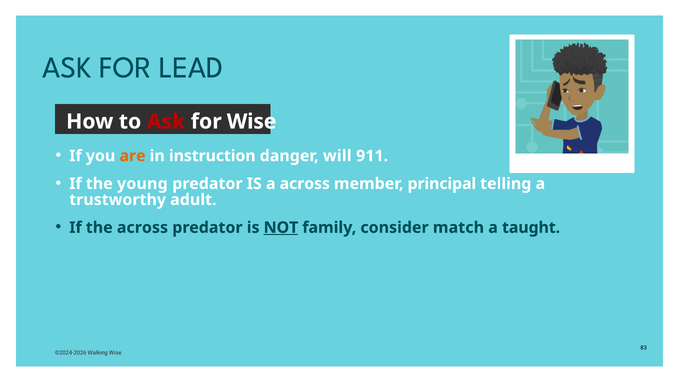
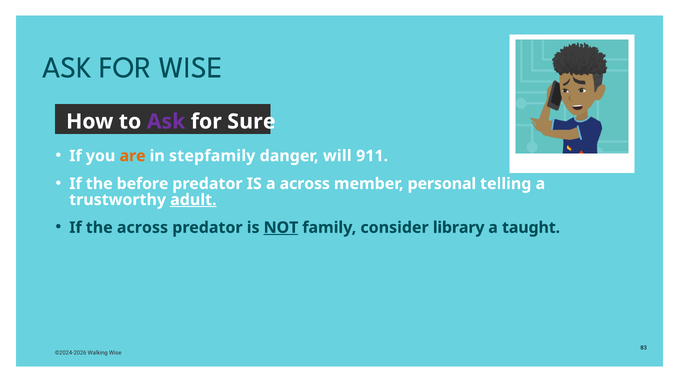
FOR LEAD: LEAD -> WISE
Ask at (166, 122) colour: red -> purple
for Wise: Wise -> Sure
instruction: instruction -> stepfamily
young: young -> before
principal: principal -> personal
adult underline: none -> present
match: match -> library
